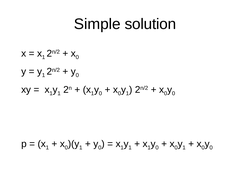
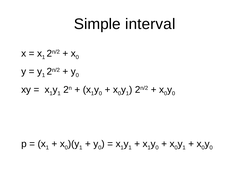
solution: solution -> interval
